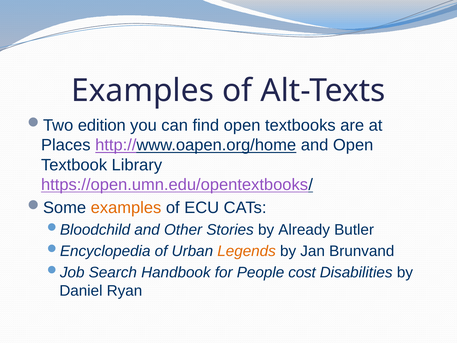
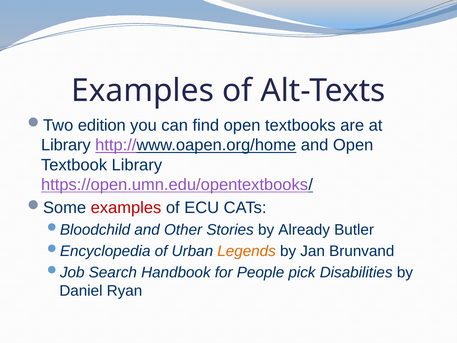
Places at (66, 145): Places -> Library
examples at (126, 208) colour: orange -> red
cost: cost -> pick
